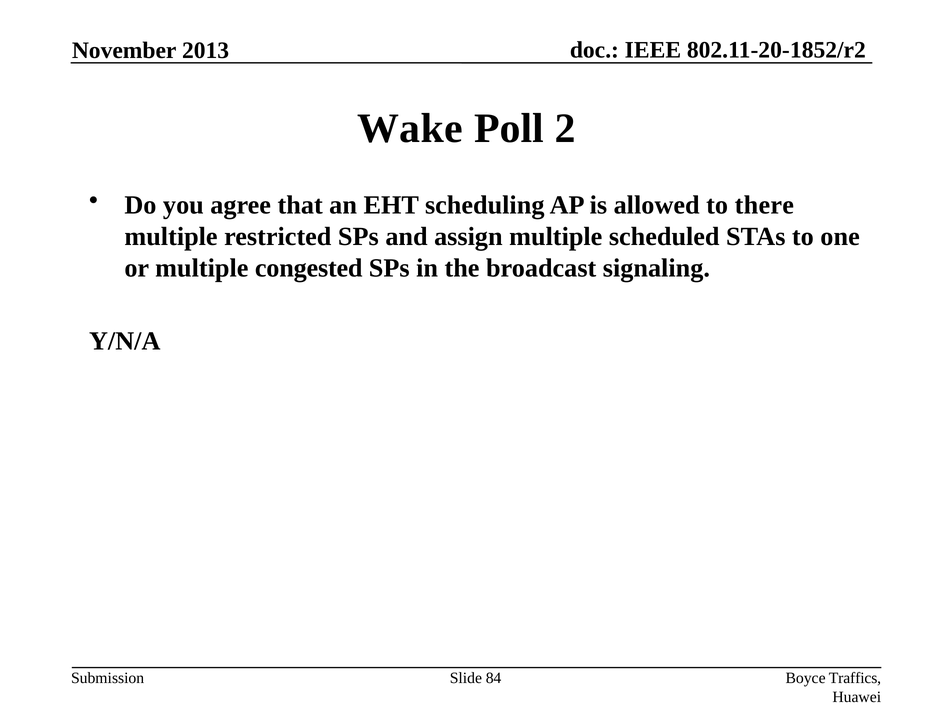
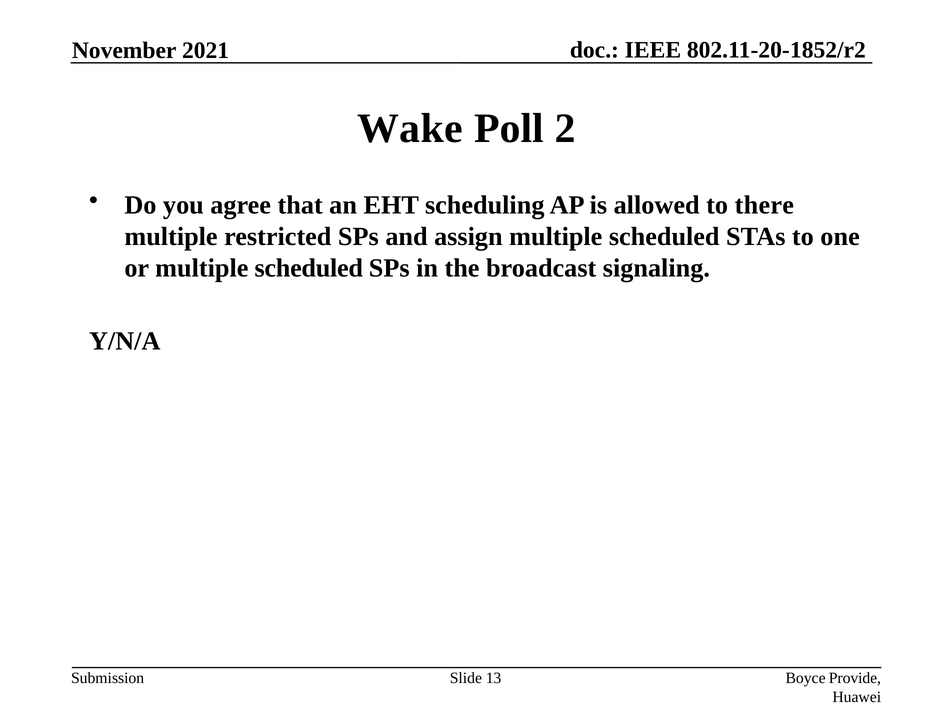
2013: 2013 -> 2021
or multiple congested: congested -> scheduled
84: 84 -> 13
Traffics: Traffics -> Provide
